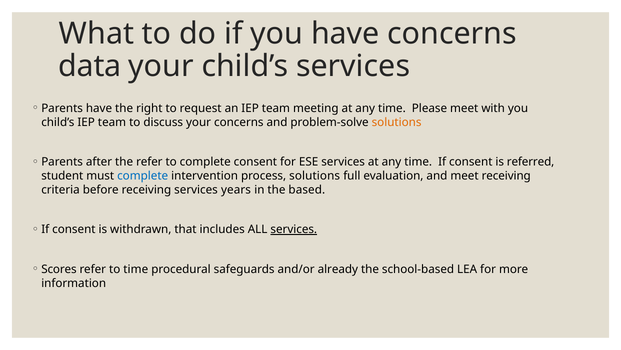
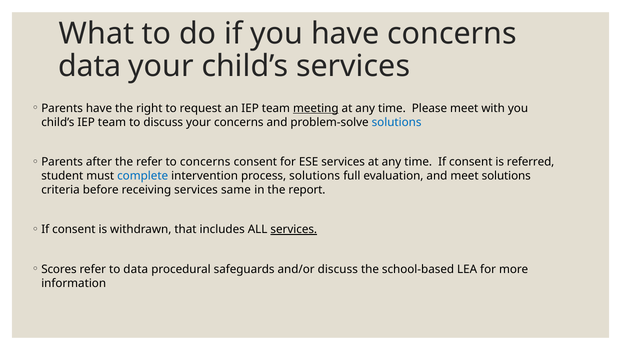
meeting underline: none -> present
solutions at (397, 122) colour: orange -> blue
to complete: complete -> concerns
meet receiving: receiving -> solutions
years: years -> same
based: based -> report
to time: time -> data
and/or already: already -> discuss
